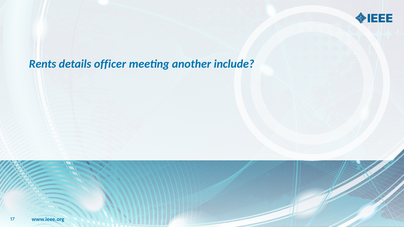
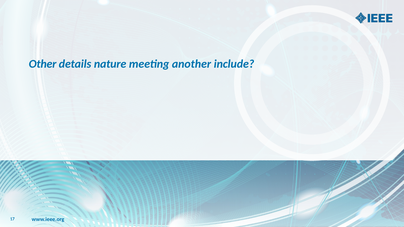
Rents: Rents -> Other
officer: officer -> nature
